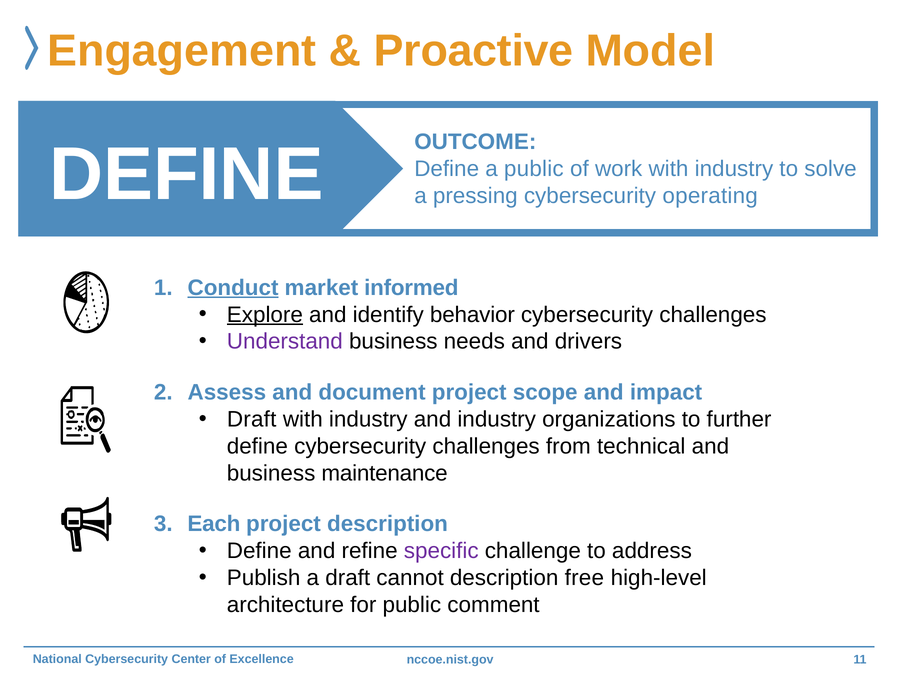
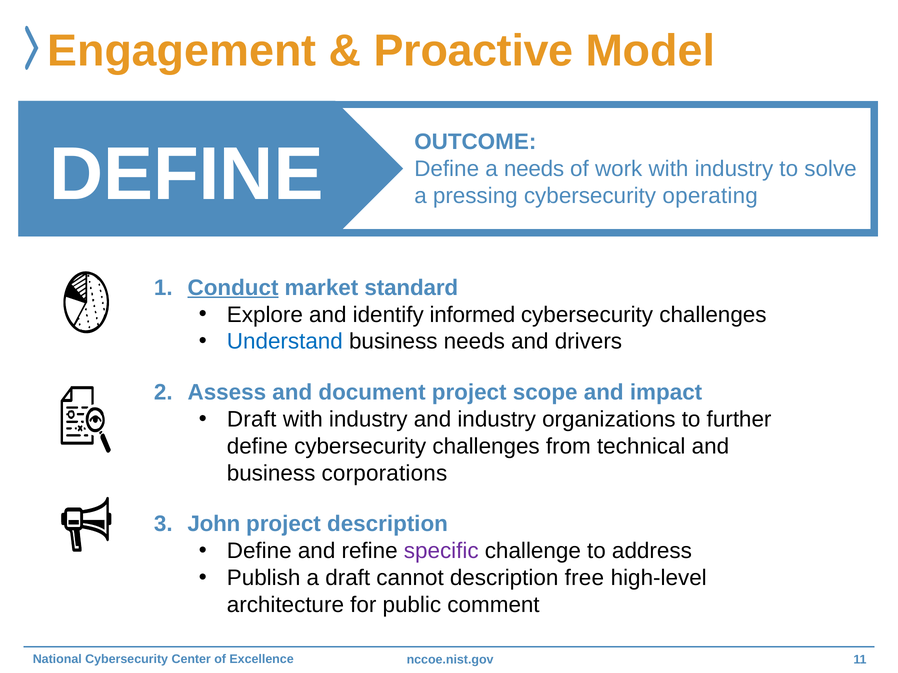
a public: public -> needs
informed: informed -> standard
Explore underline: present -> none
behavior: behavior -> informed
Understand colour: purple -> blue
maintenance: maintenance -> corporations
Each: Each -> John
